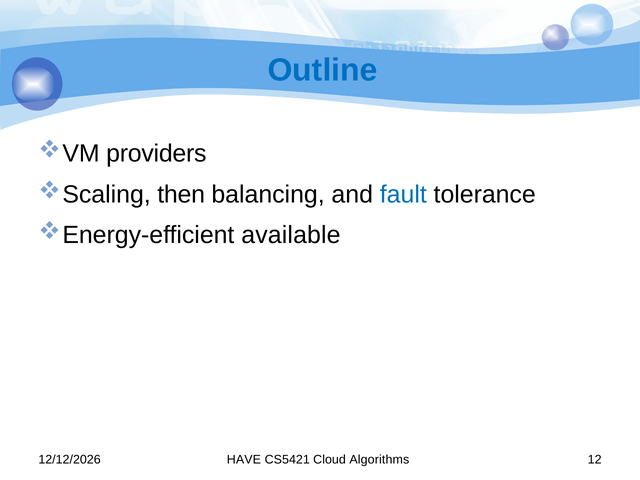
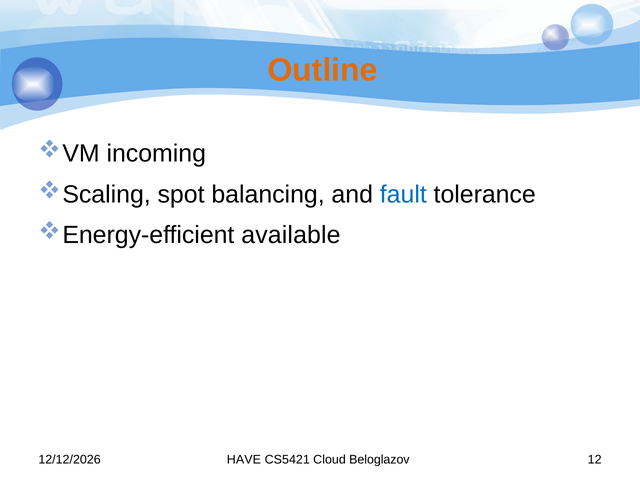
Outline colour: blue -> orange
providers: providers -> incoming
then: then -> spot
Algorithms: Algorithms -> Beloglazov
